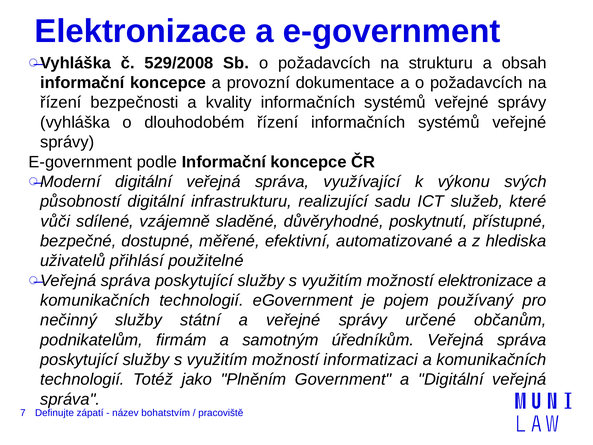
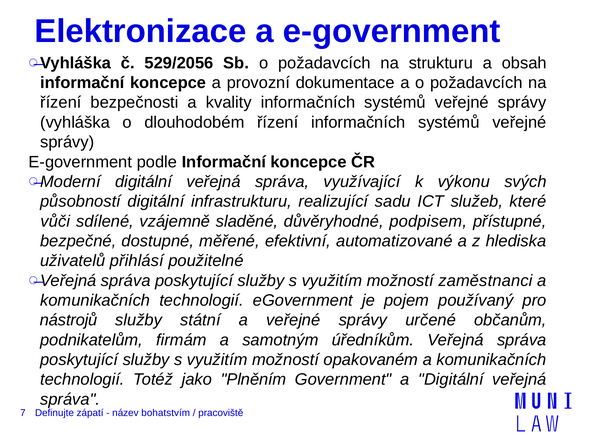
529/2008: 529/2008 -> 529/2056
poskytnutí: poskytnutí -> podpisem
možností elektronizace: elektronizace -> zaměstnanci
nečinný: nečinný -> nástrojů
informatizaci: informatizaci -> opakovaném
